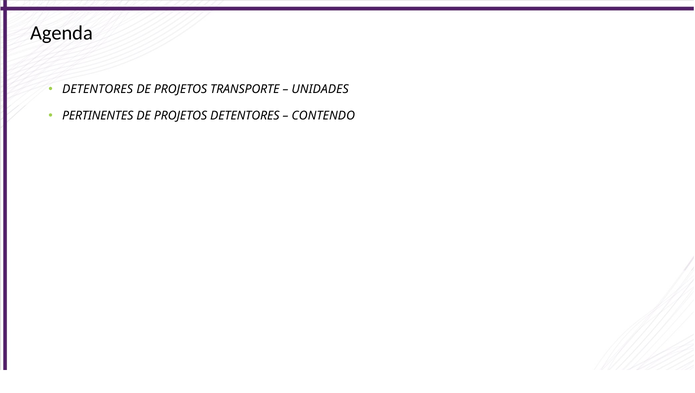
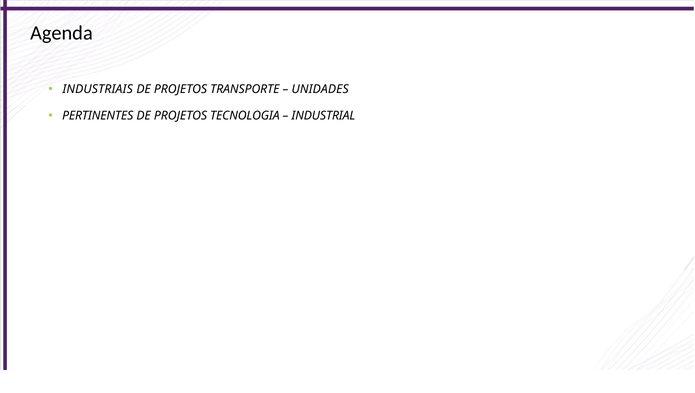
DETENTORES at (98, 89): DETENTORES -> INDUSTRIAIS
PROJETOS DETENTORES: DETENTORES -> TECNOLOGIA
CONTENDO: CONTENDO -> INDUSTRIAL
